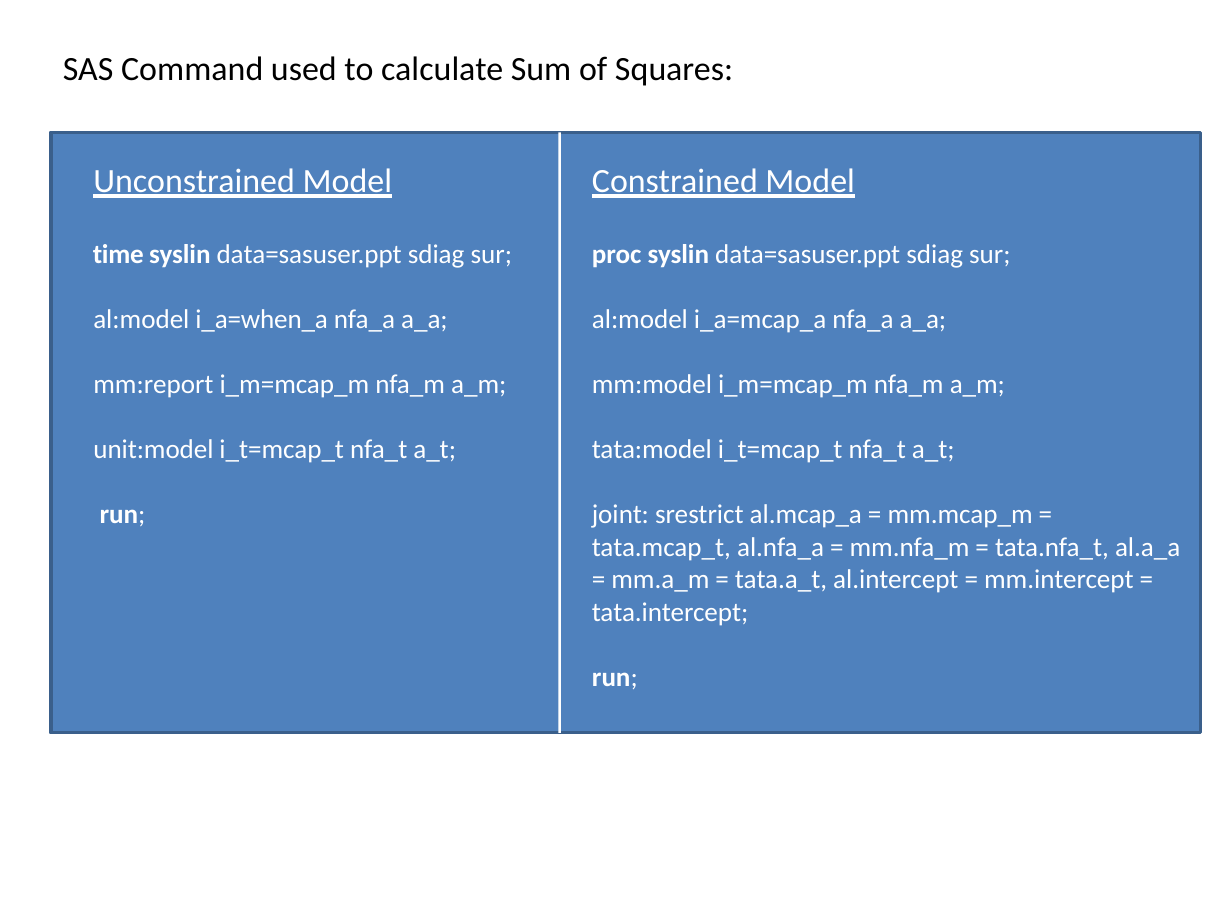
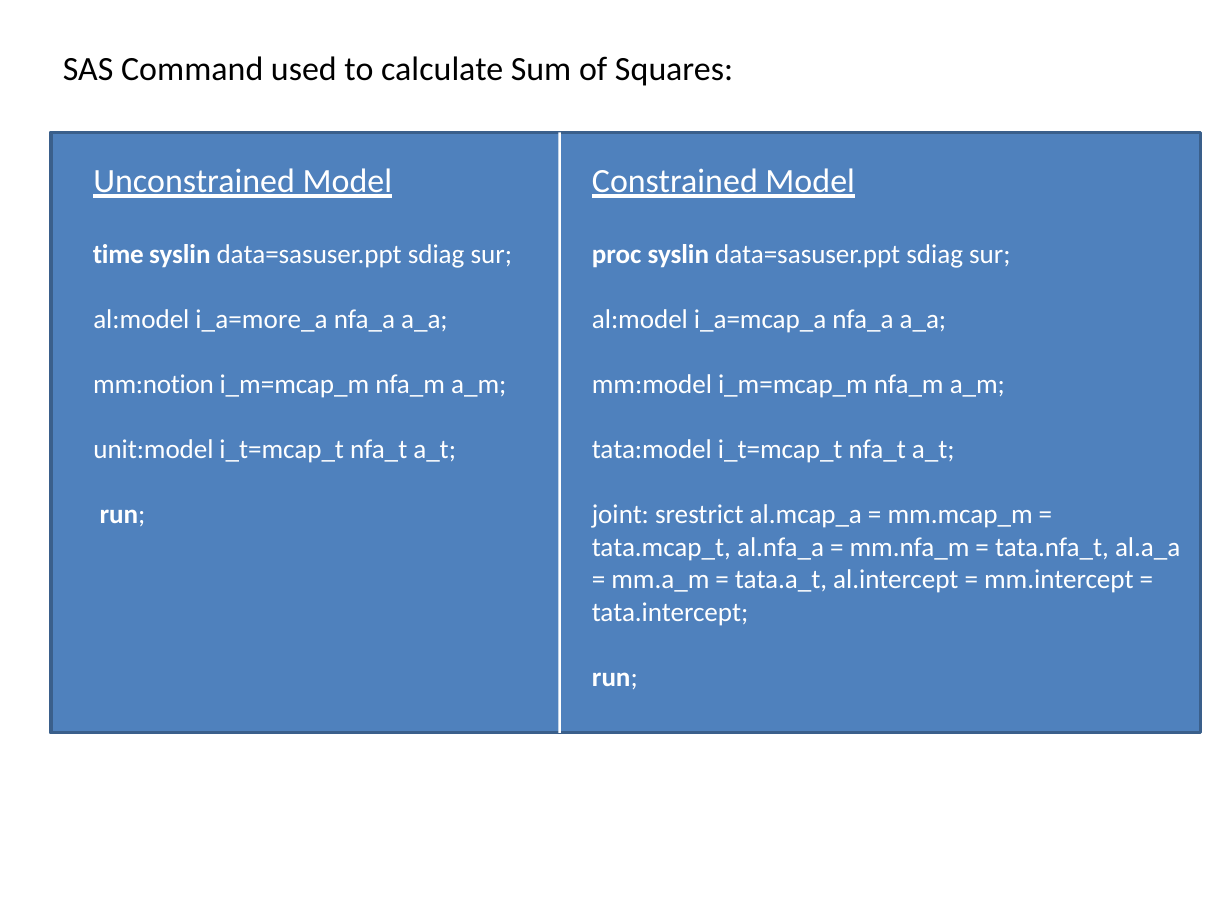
i_a=when_a: i_a=when_a -> i_a=more_a
mm:report: mm:report -> mm:notion
